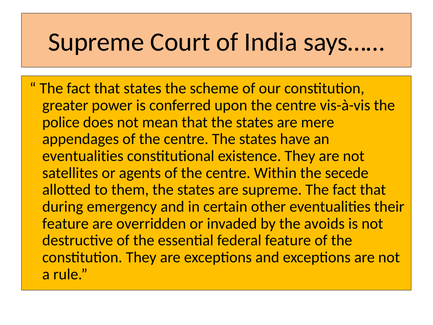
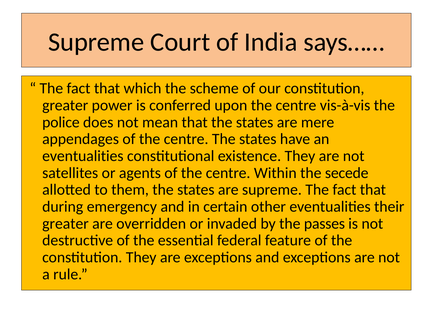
that states: states -> which
feature at (65, 223): feature -> greater
avoids: avoids -> passes
